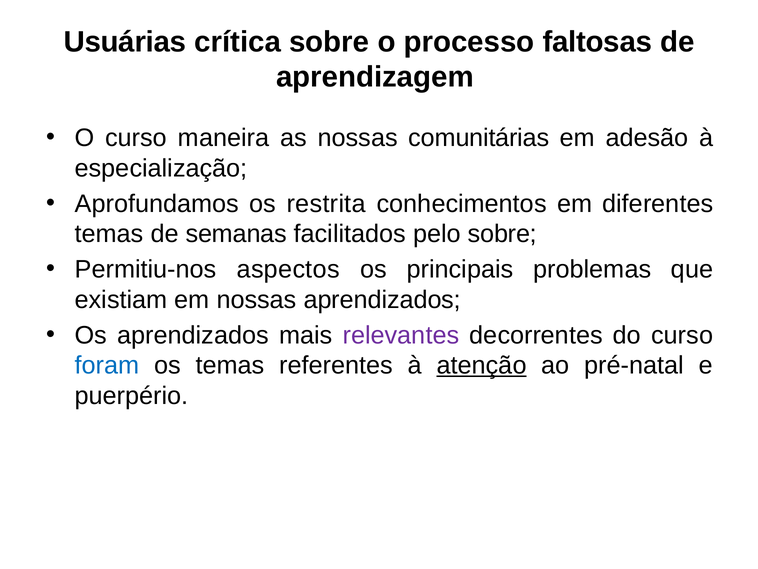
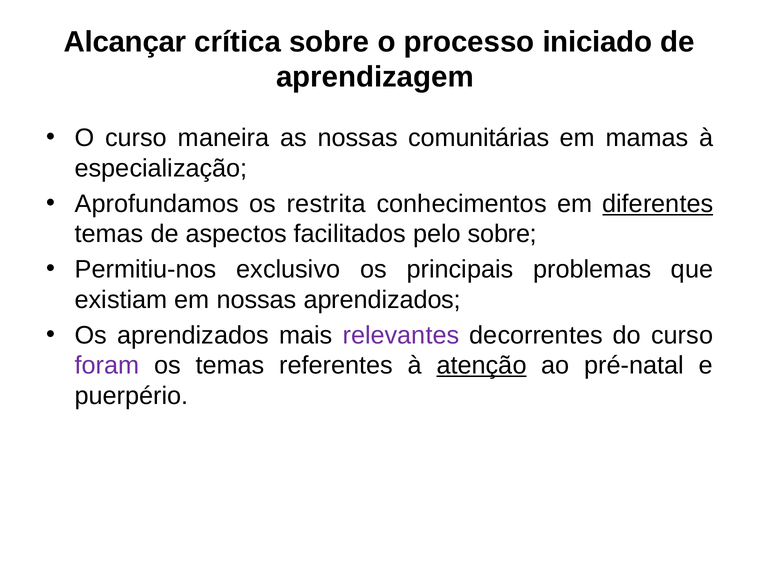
Usuárias: Usuárias -> Alcançar
faltosas: faltosas -> iniciado
adesão: adesão -> mamas
diferentes underline: none -> present
semanas: semanas -> aspectos
aspectos: aspectos -> exclusivo
foram colour: blue -> purple
